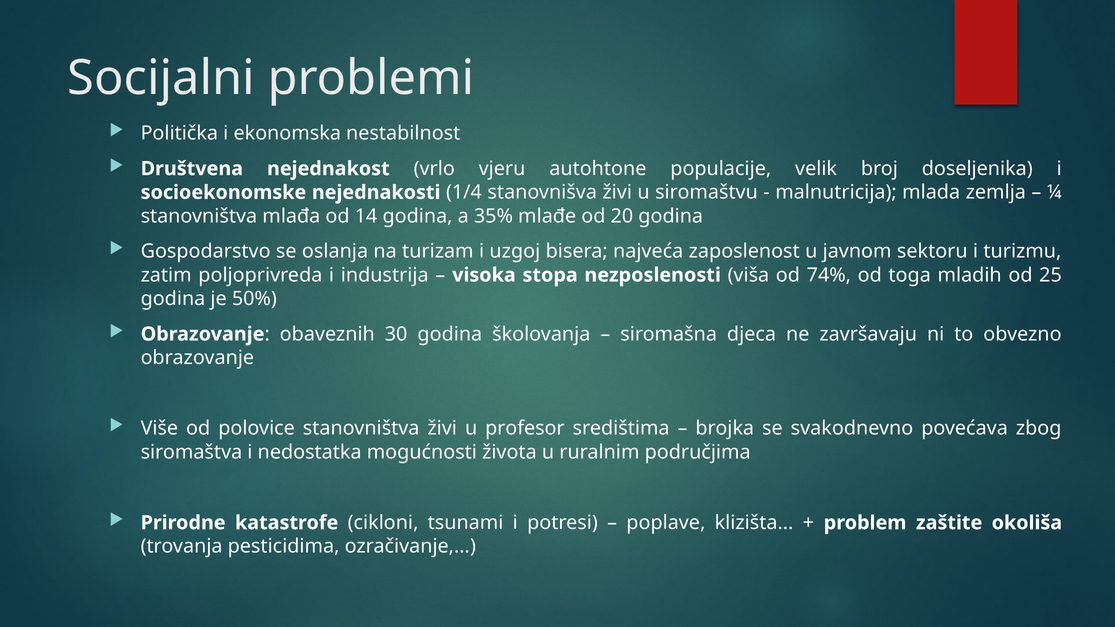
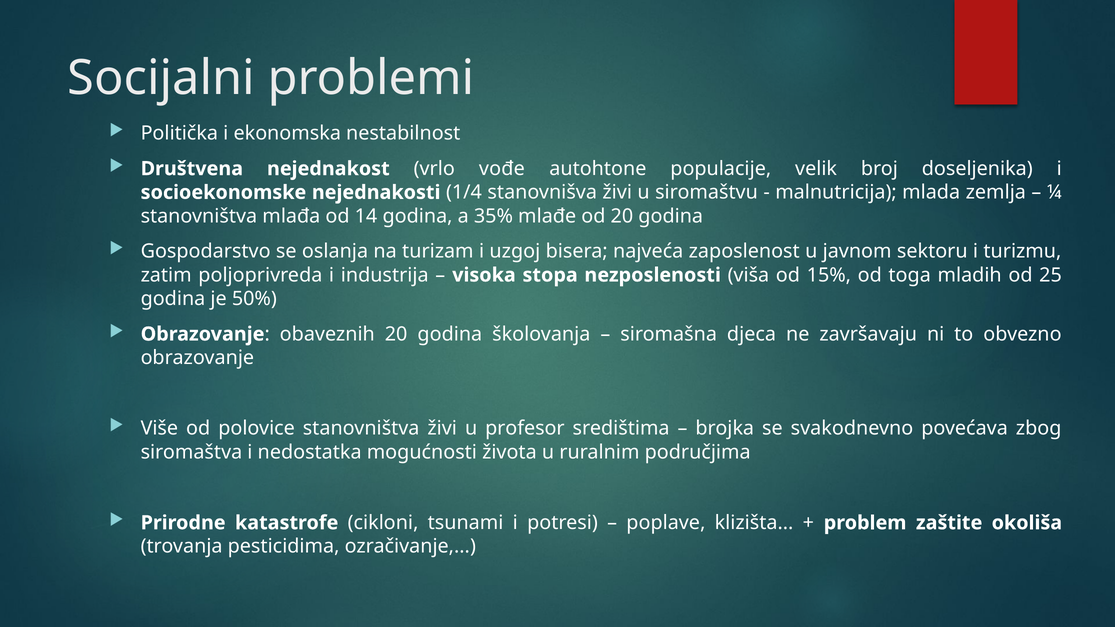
vjeru: vjeru -> vođe
74%: 74% -> 15%
obaveznih 30: 30 -> 20
